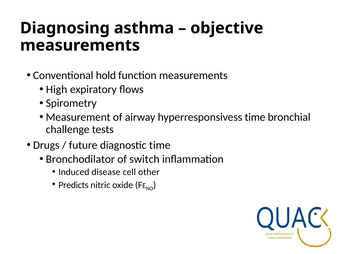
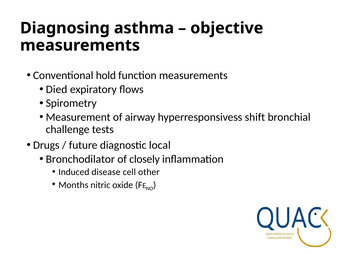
High: High -> Died
hyperresponsivess time: time -> shift
diagnostic time: time -> local
switch: switch -> closely
Predicts: Predicts -> Months
